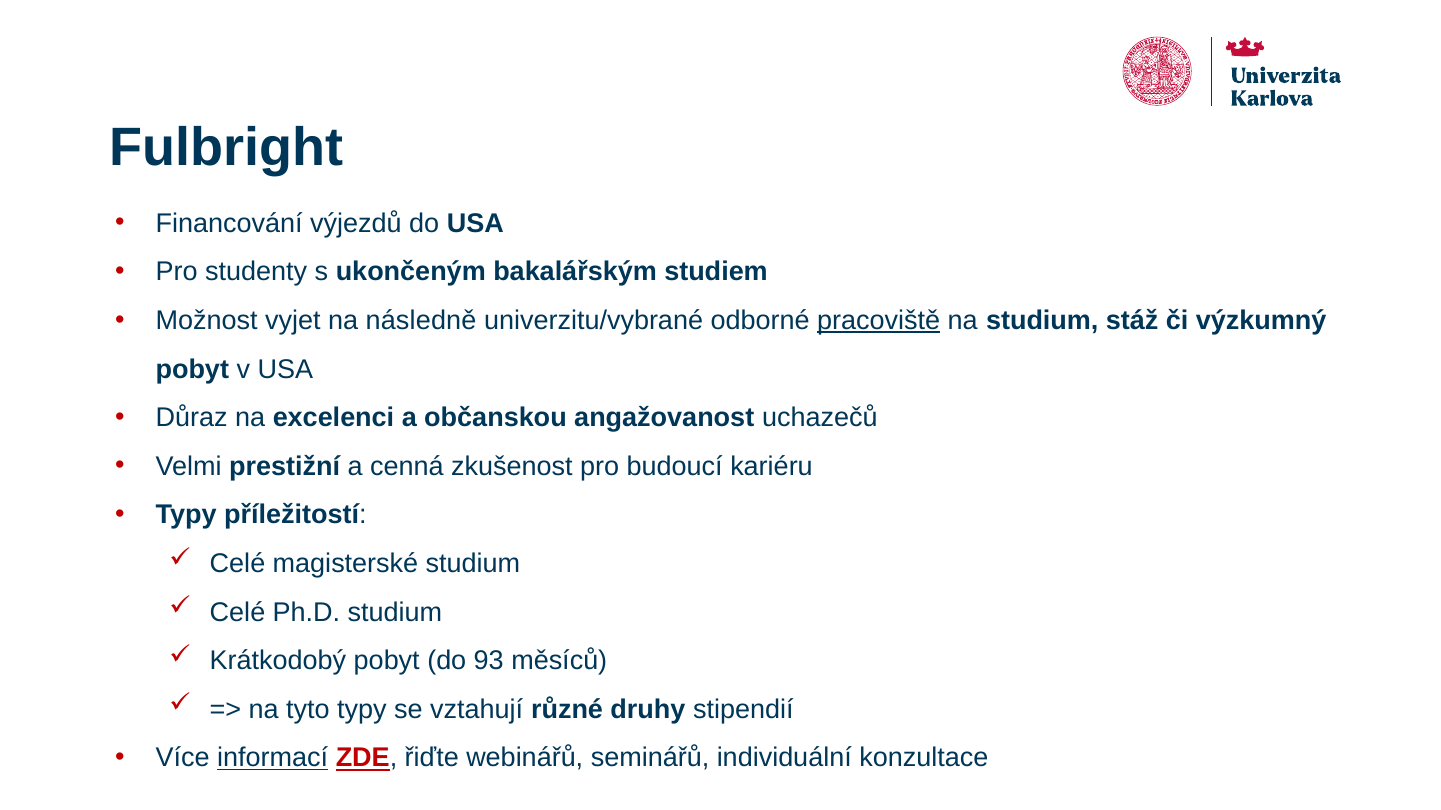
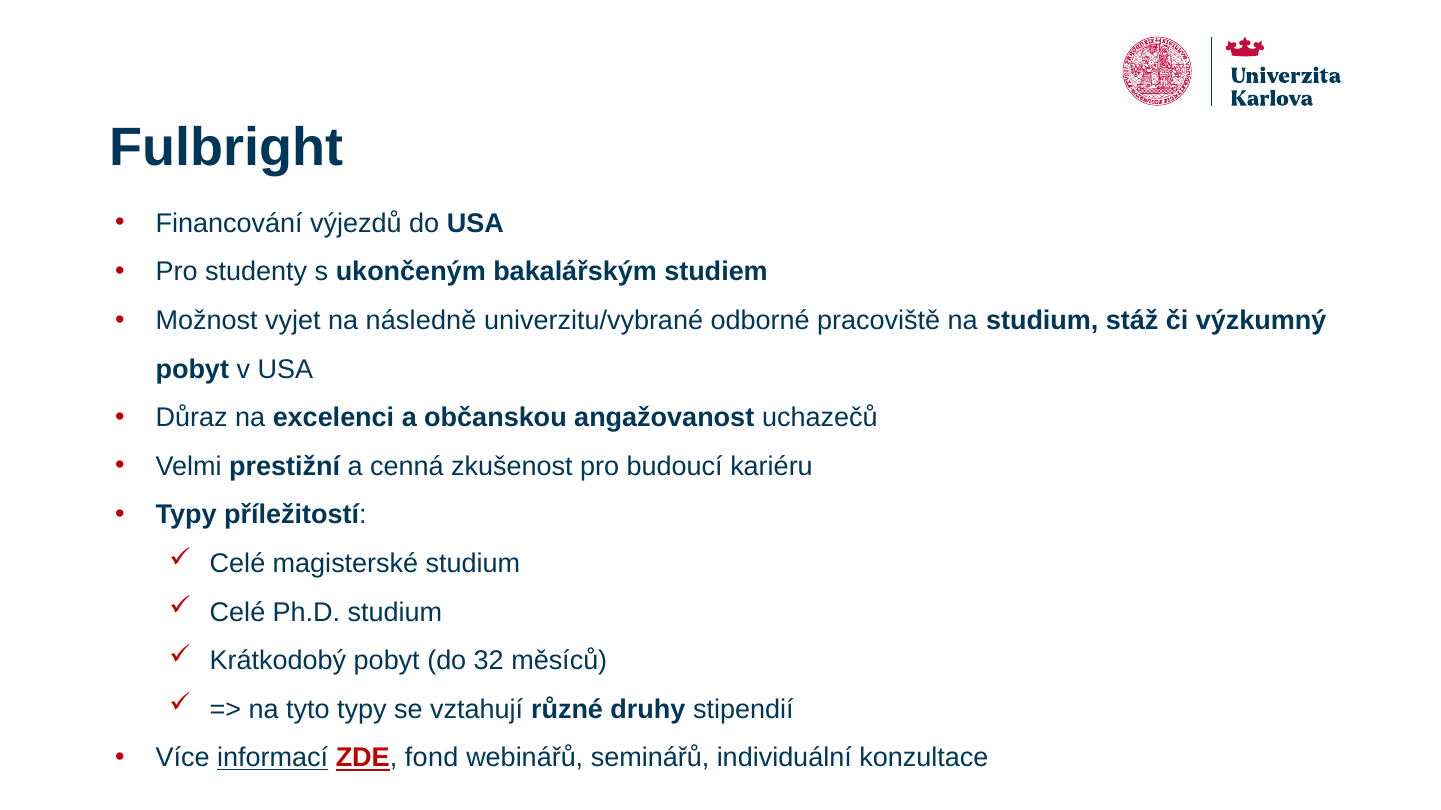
pracoviště underline: present -> none
93: 93 -> 32
řiďte: řiďte -> fond
